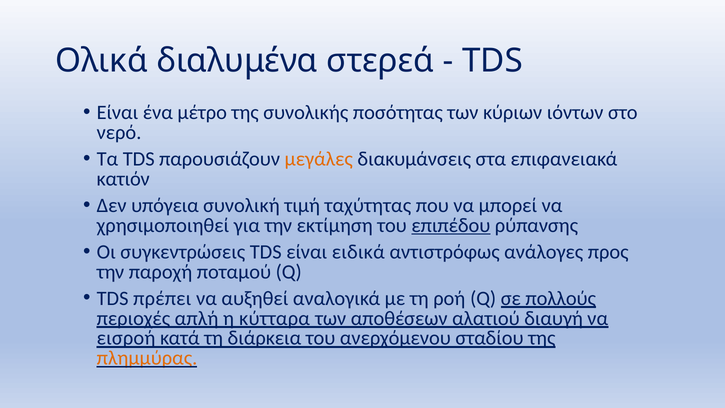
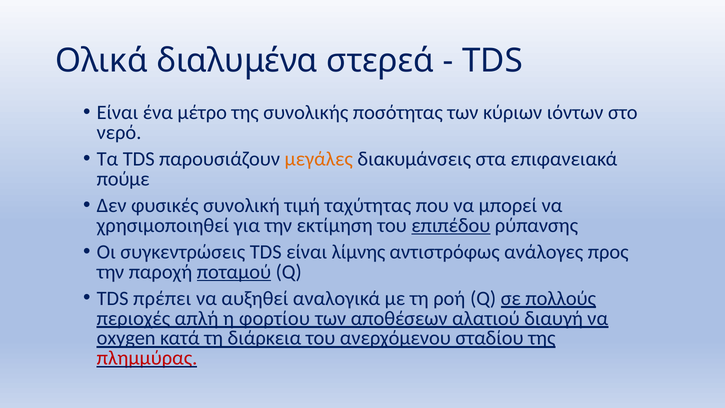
κατιόν: κατιόν -> πούμε
υπόγεια: υπόγεια -> φυσικές
ειδικά: ειδικά -> λίμνης
ποταμού underline: none -> present
κύτταρα: κύτταρα -> φορτίου
εισροή: εισροή -> oxygen
πλημμύρας colour: orange -> red
